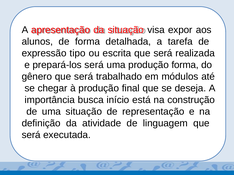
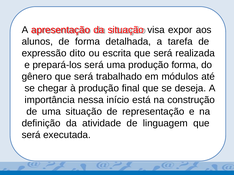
tipo: tipo -> dito
busca: busca -> nessa
